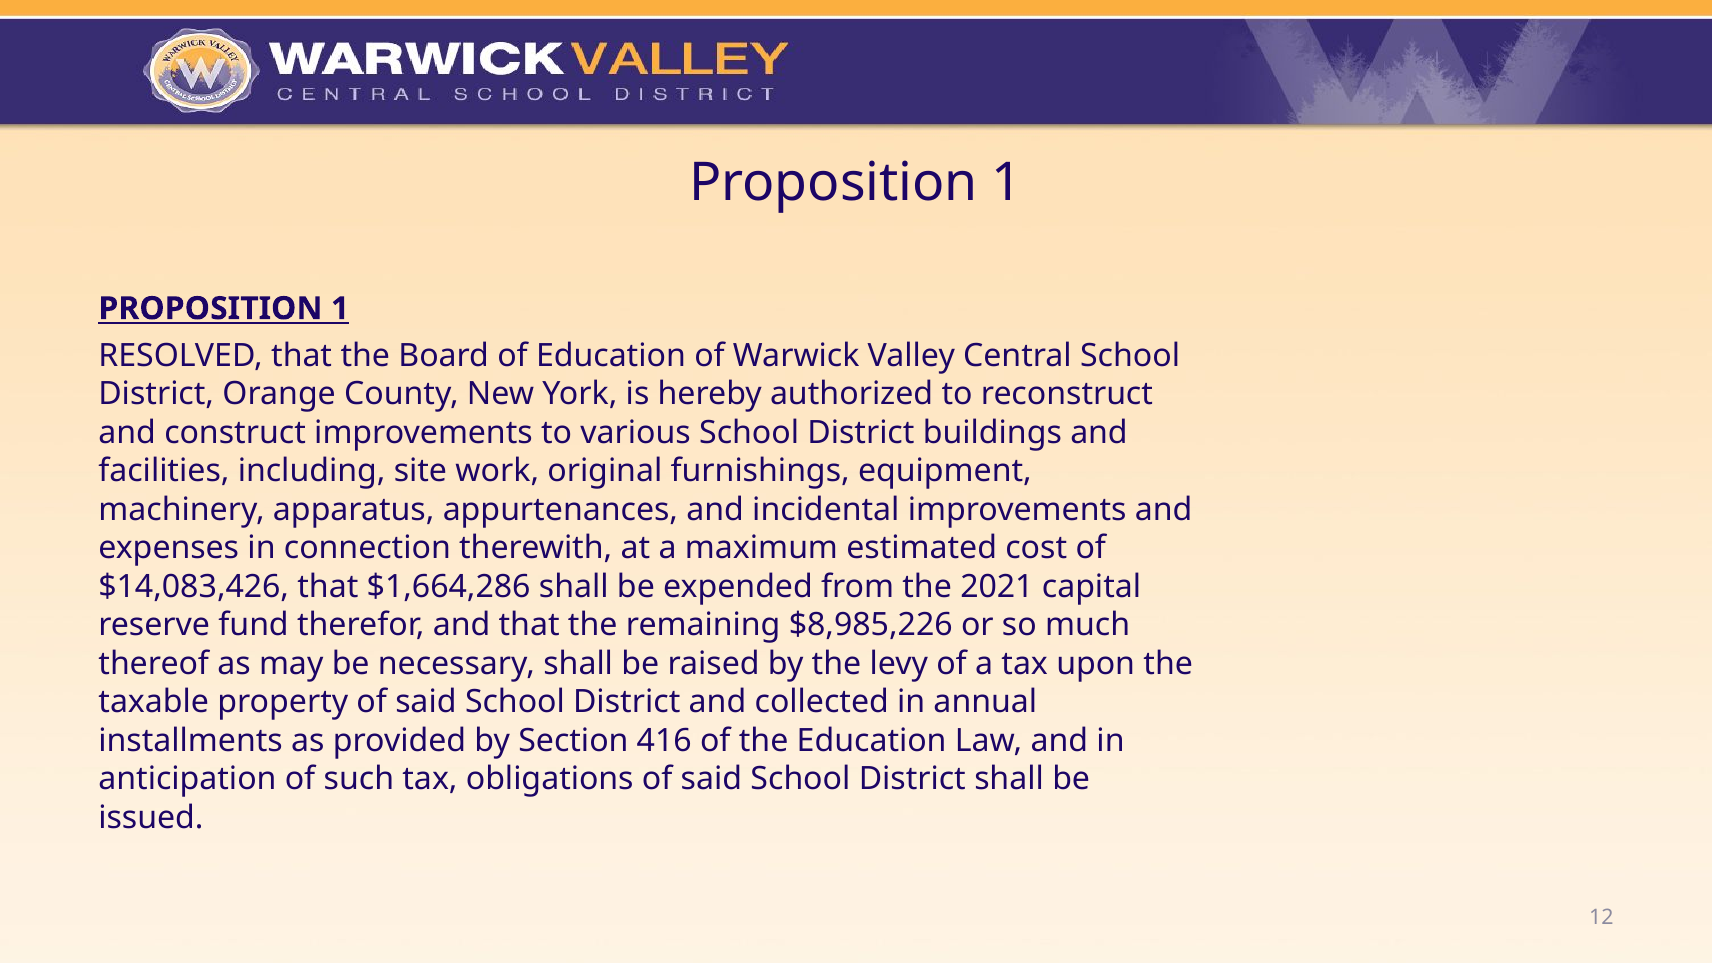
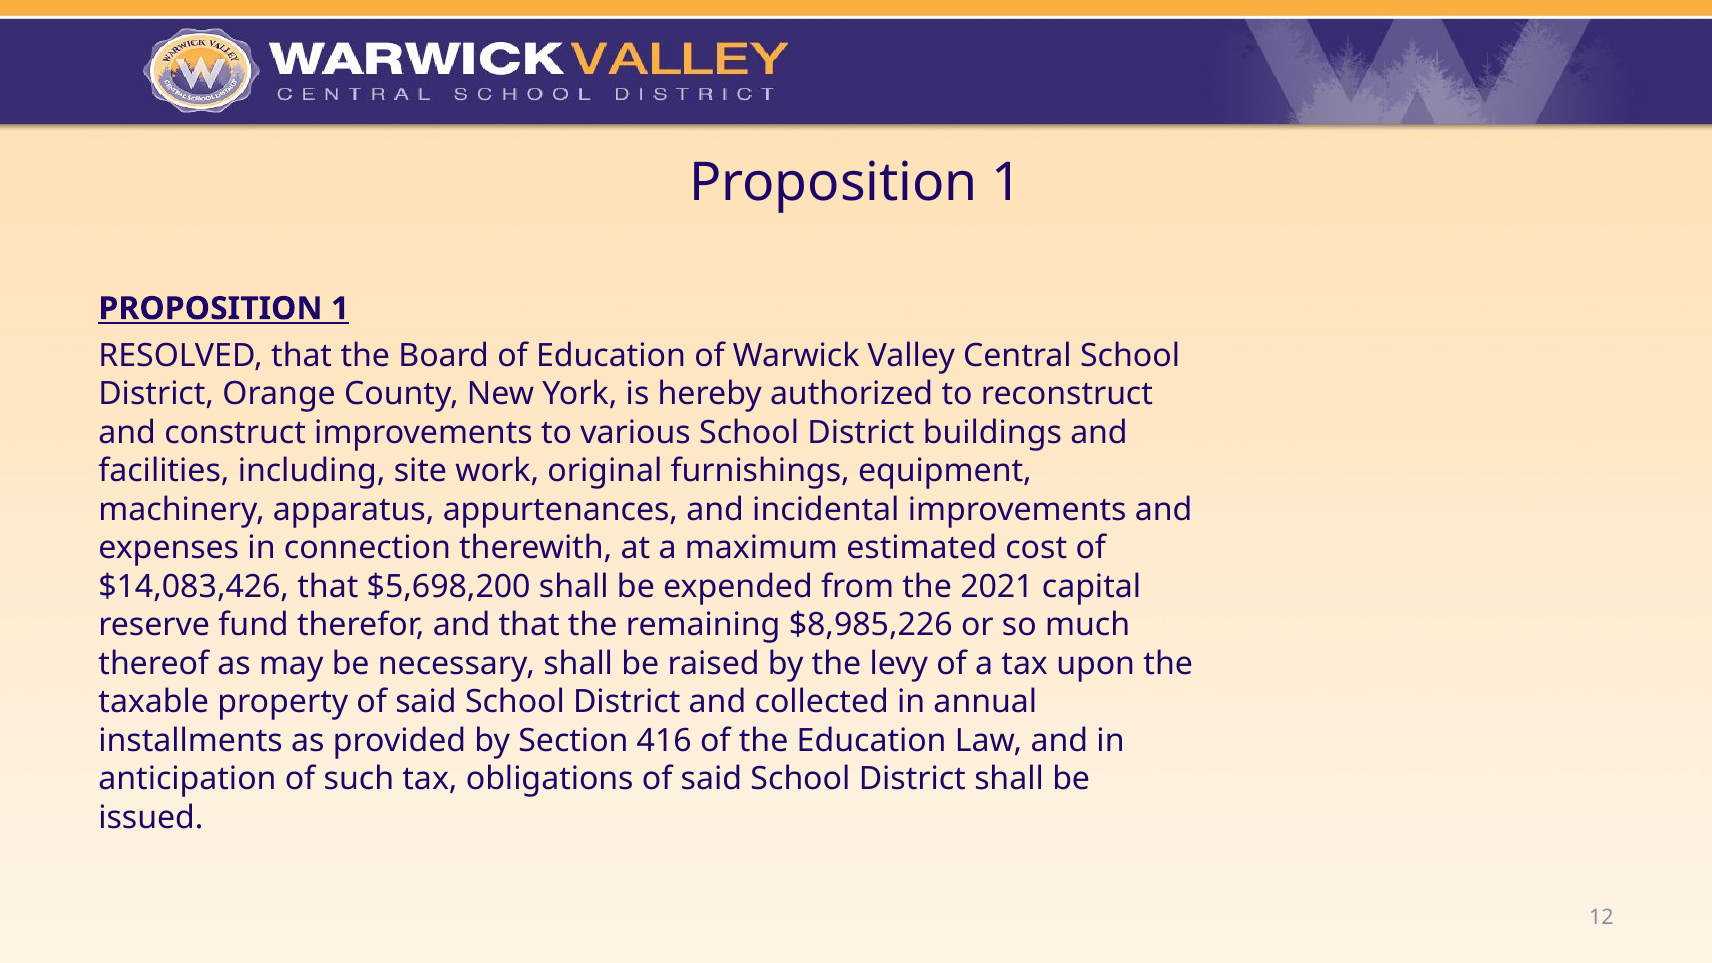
$1,664,286: $1,664,286 -> $5,698,200
